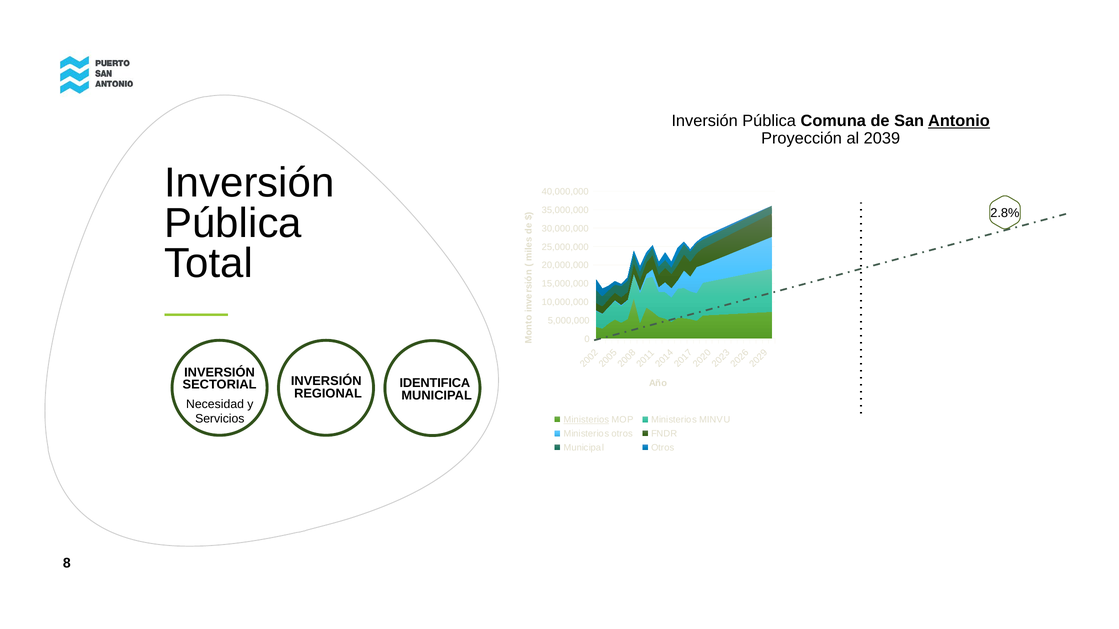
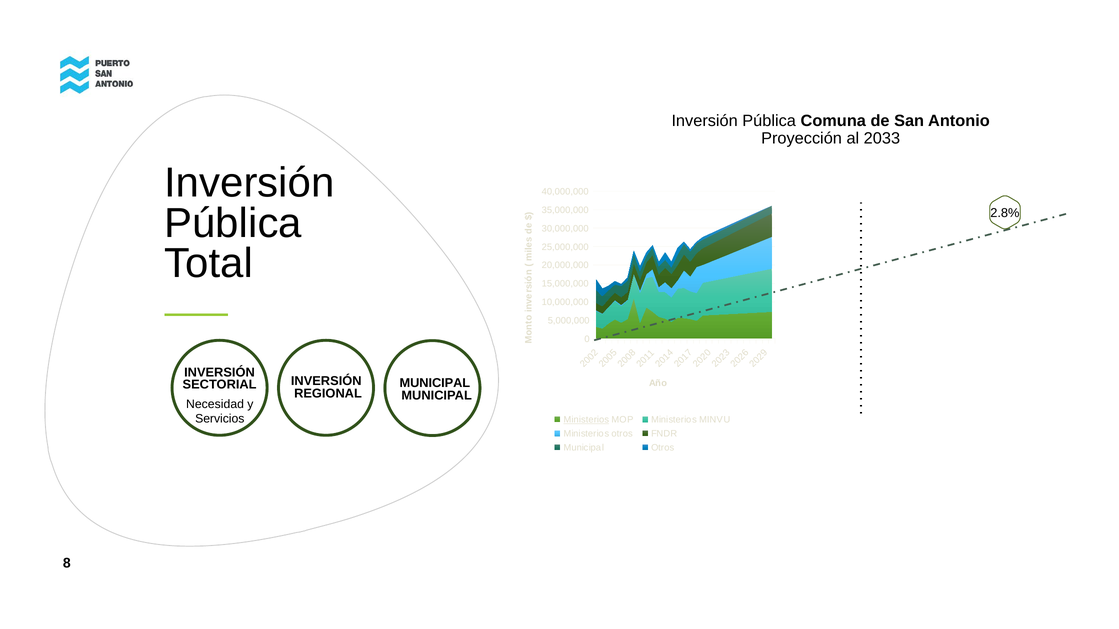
Antonio underline: present -> none
2039: 2039 -> 2033
IDENTIFICA at (435, 383): IDENTIFICA -> MUNICIPAL
